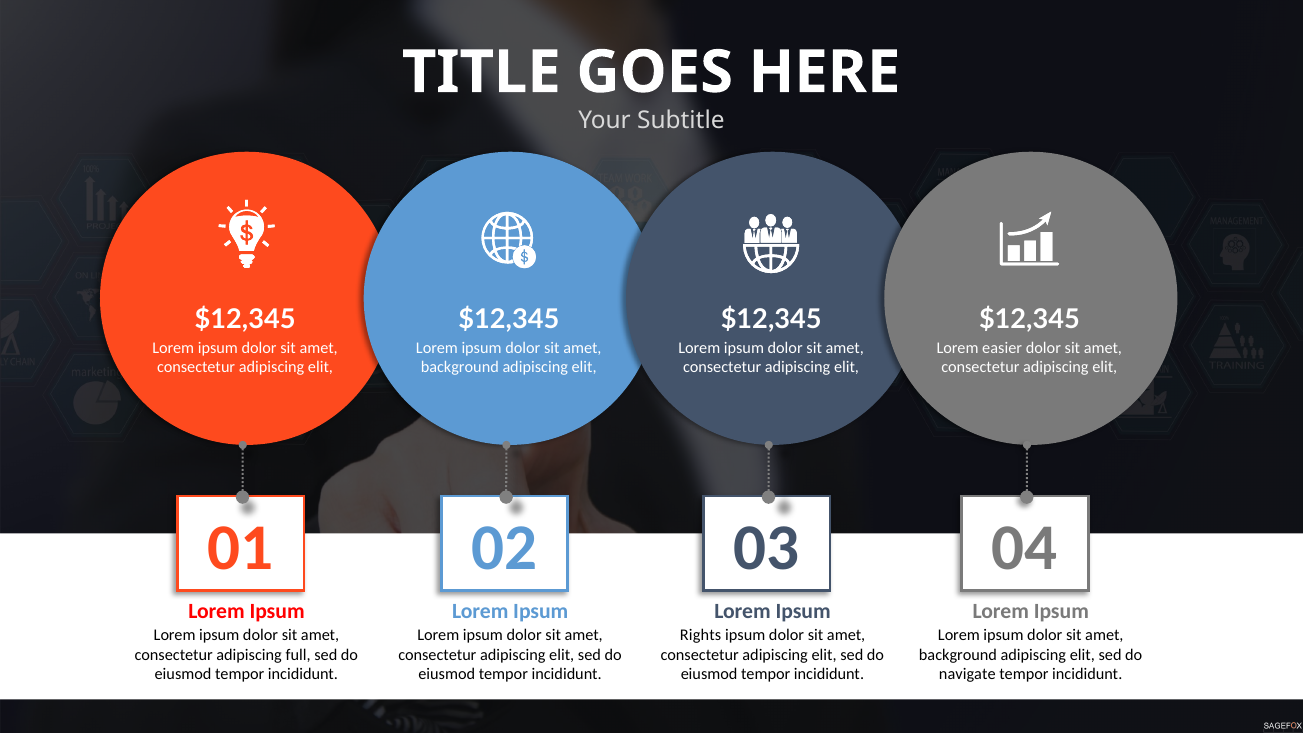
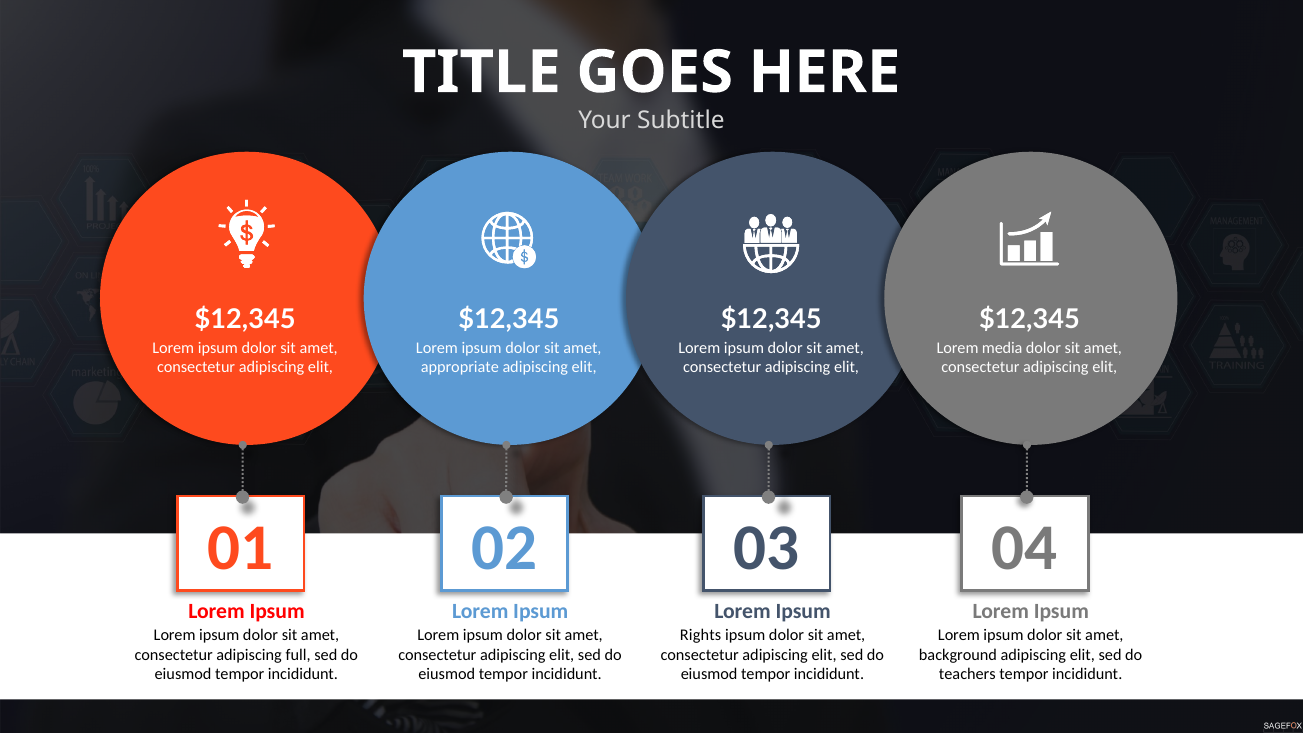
easier: easier -> media
background at (460, 367): background -> appropriate
navigate: navigate -> teachers
